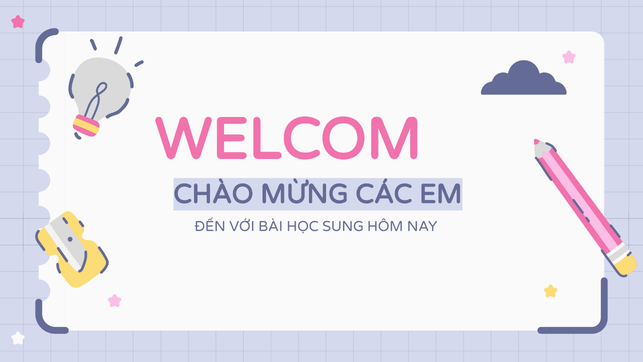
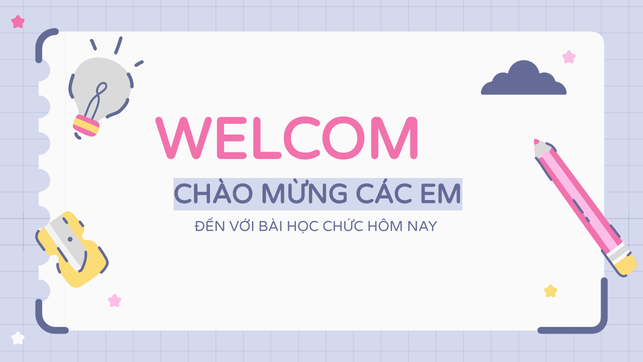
SUNG: SUNG -> CHỨC
